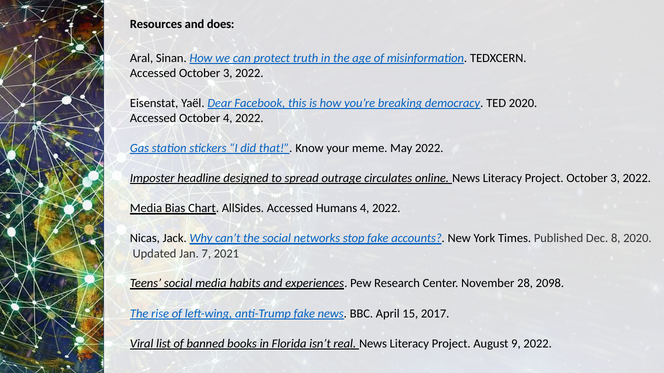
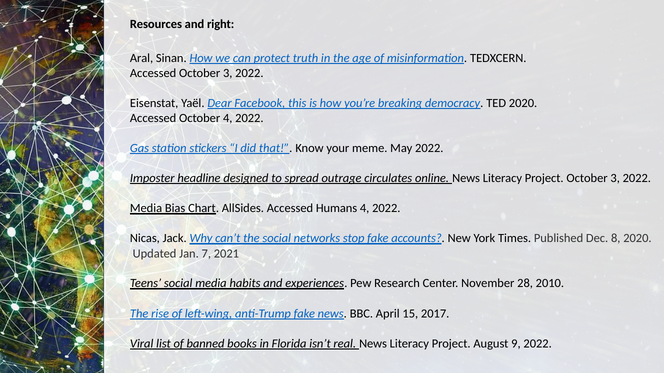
does: does -> right
2098: 2098 -> 2010
